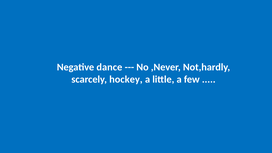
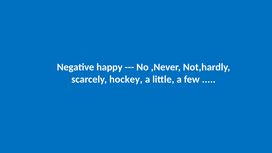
dance: dance -> happy
